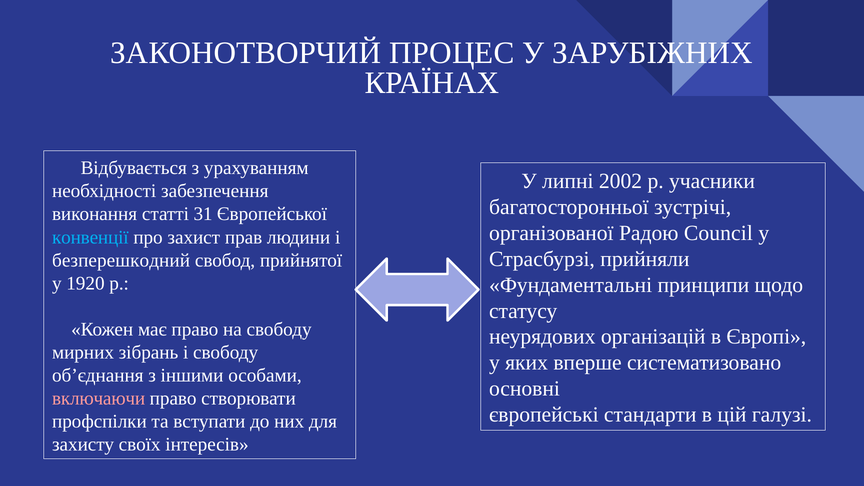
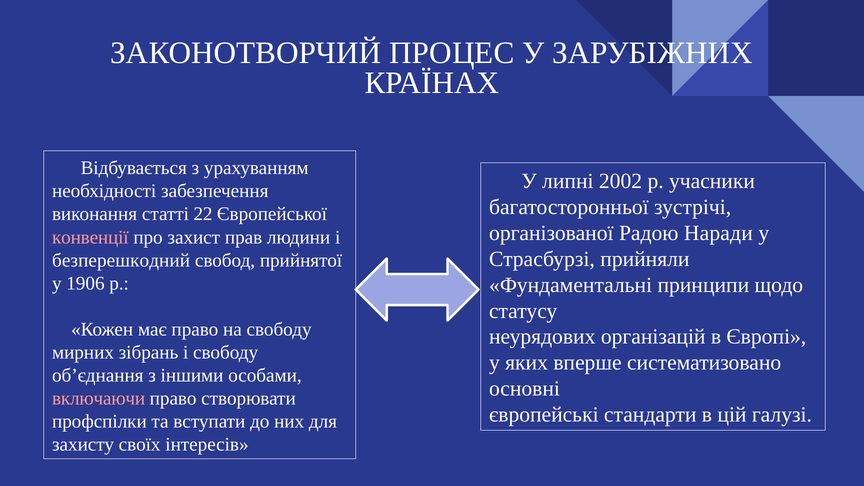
31: 31 -> 22
Council: Council -> Наради
конвенції colour: light blue -> pink
1920: 1920 -> 1906
